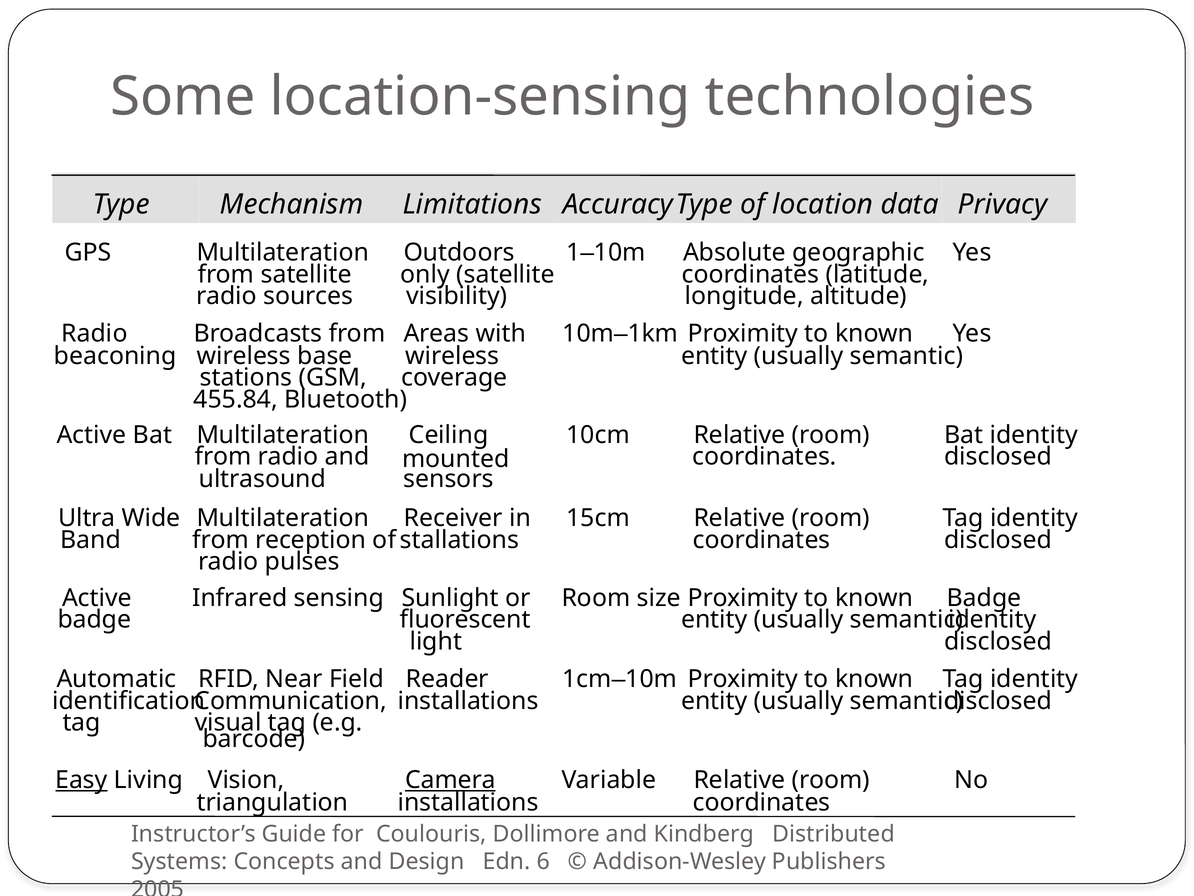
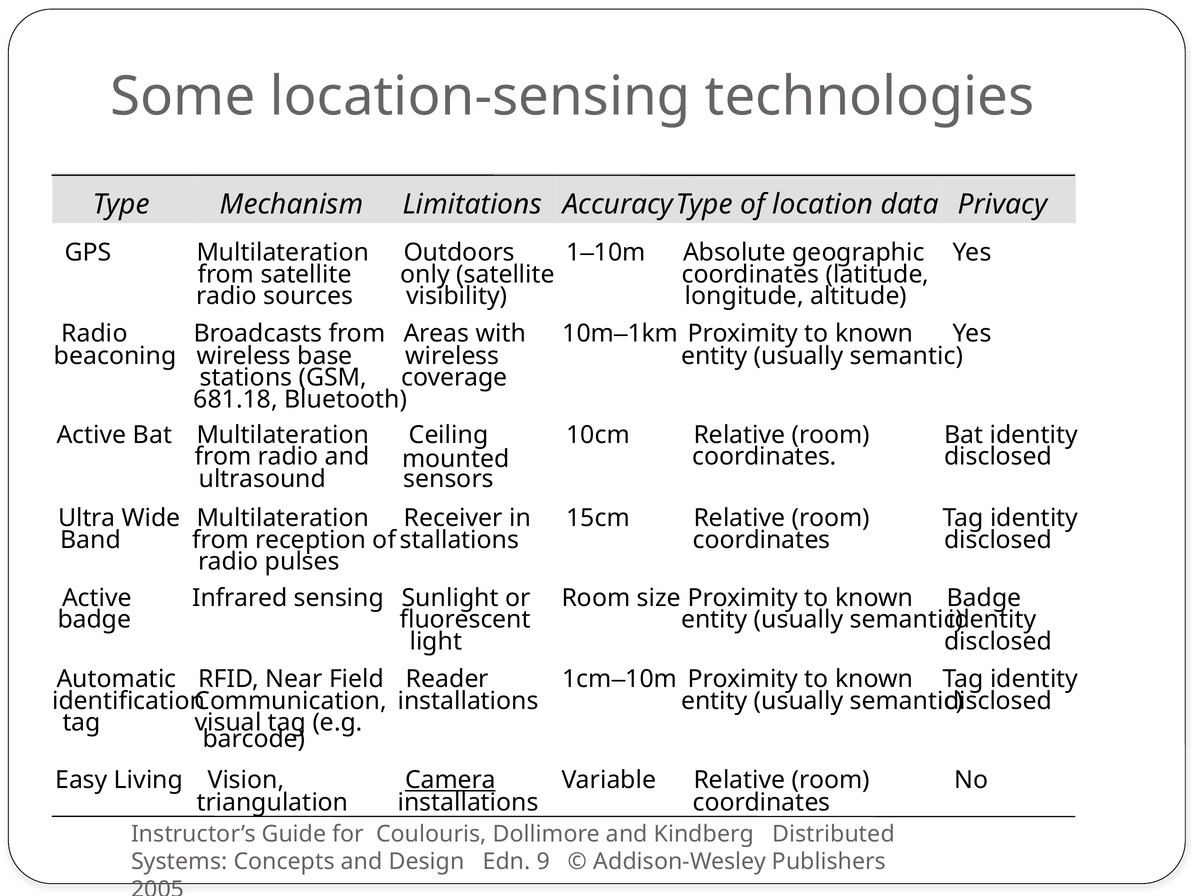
455.84: 455.84 -> 681.18
Easy underline: present -> none
6: 6 -> 9
